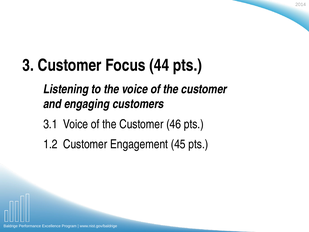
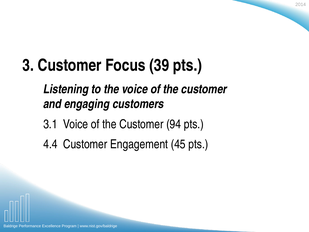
44: 44 -> 39
46: 46 -> 94
1.2: 1.2 -> 4.4
